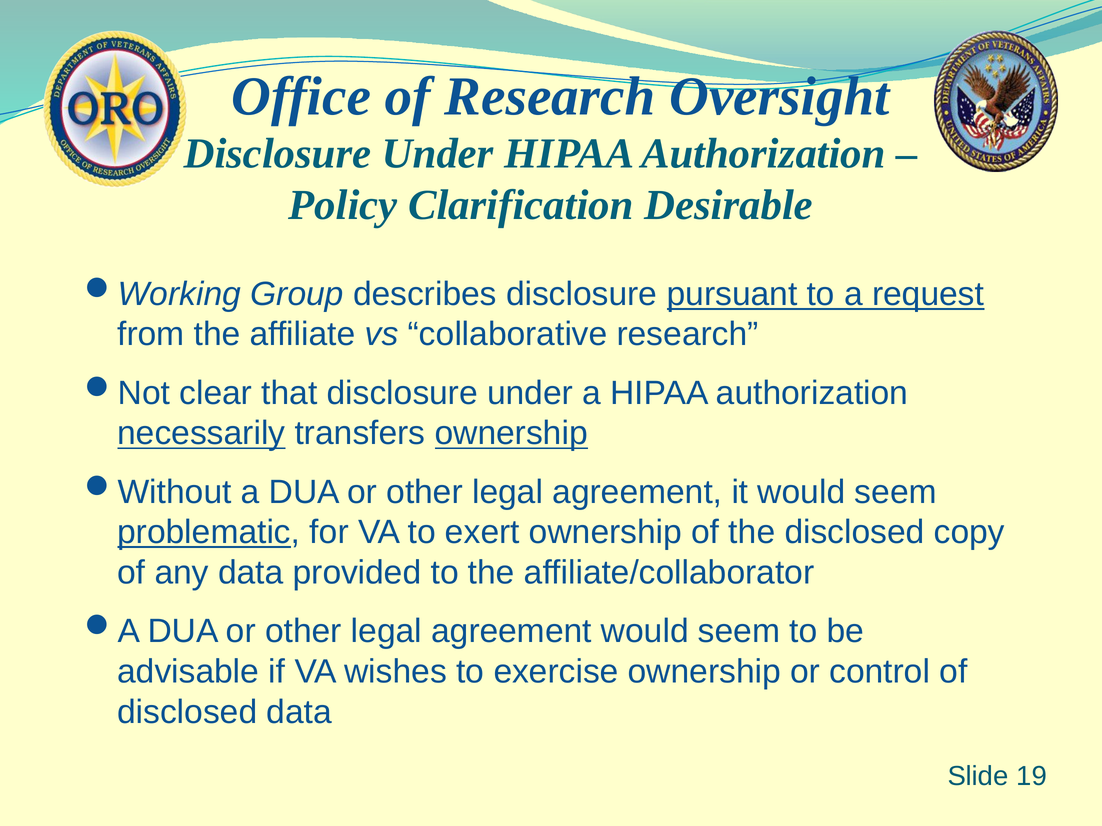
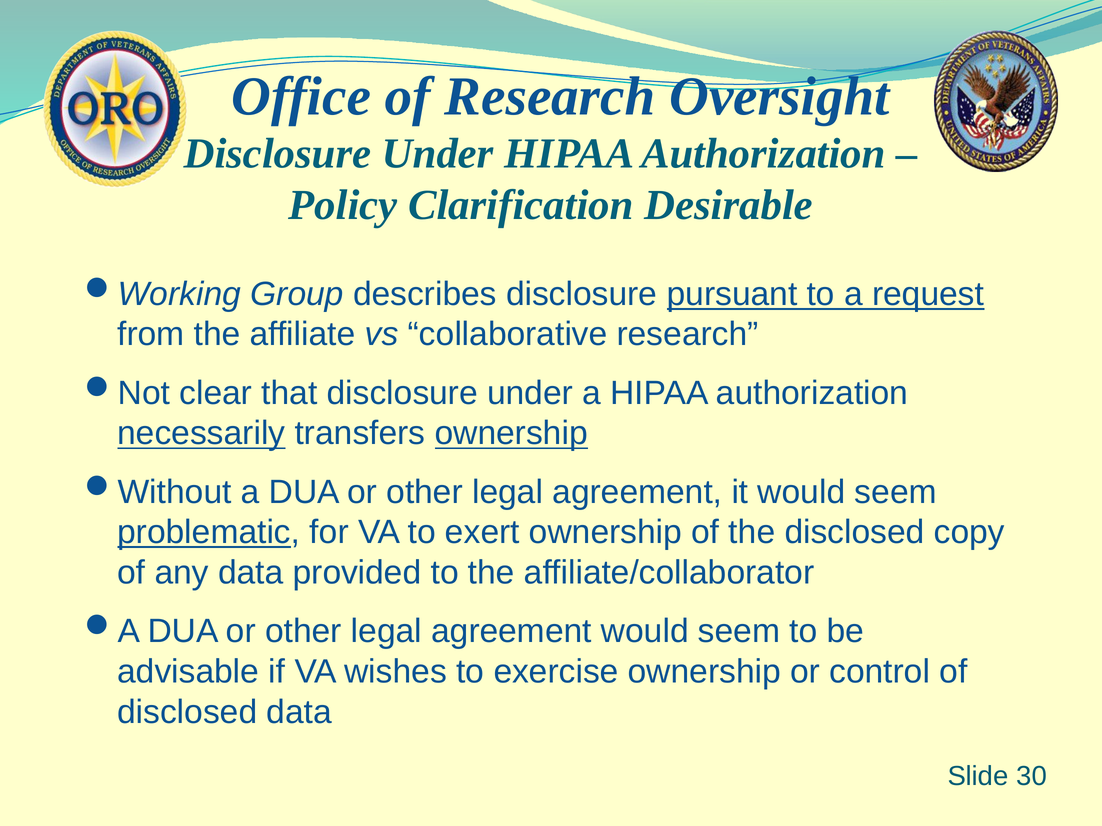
19: 19 -> 30
